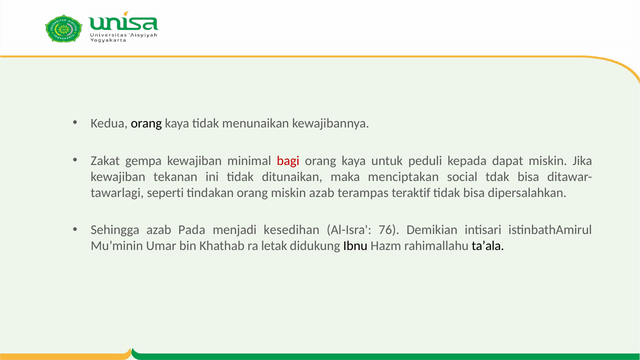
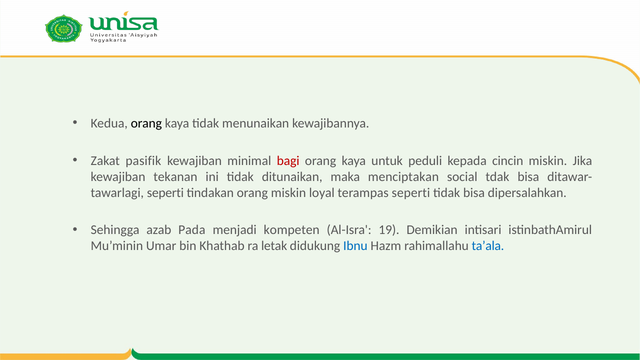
gempa: gempa -> pasifik
dapat: dapat -> cincin
miskin azab: azab -> loyal
terampas teraktif: teraktif -> seperti
kesedihan: kesedihan -> kompeten
76: 76 -> 19
Ibnu colour: black -> blue
ta’ala colour: black -> blue
